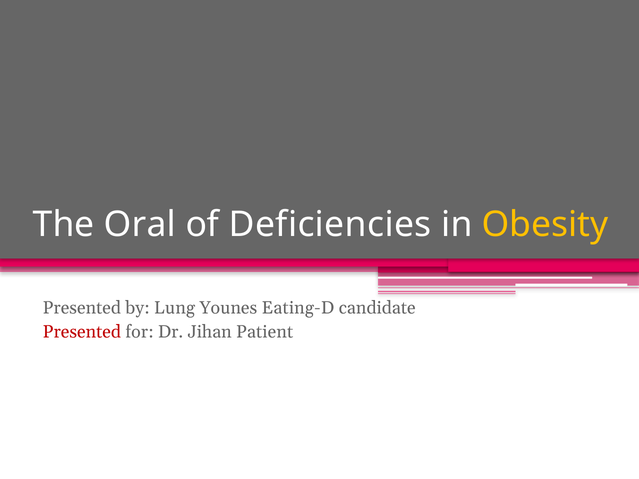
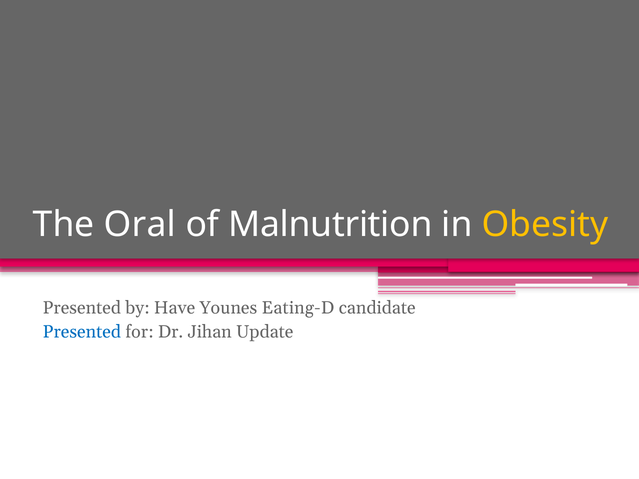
Deficiencies: Deficiencies -> Malnutrition
Lung: Lung -> Have
Presented at (82, 332) colour: red -> blue
Patient: Patient -> Update
